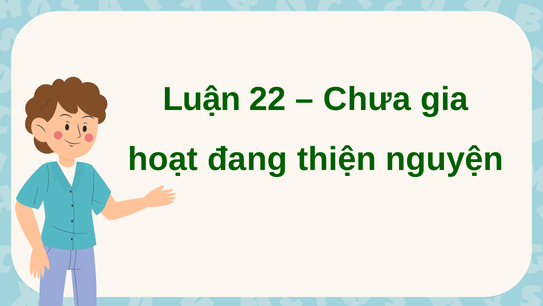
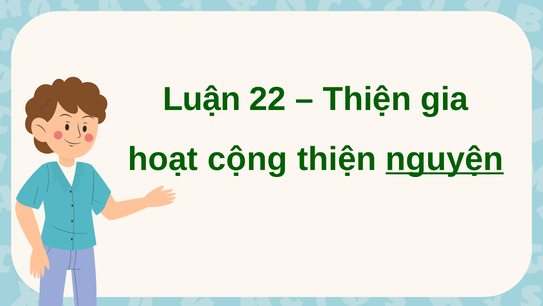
Chưa at (367, 99): Chưa -> Thiện
đang: đang -> cộng
nguyện underline: none -> present
